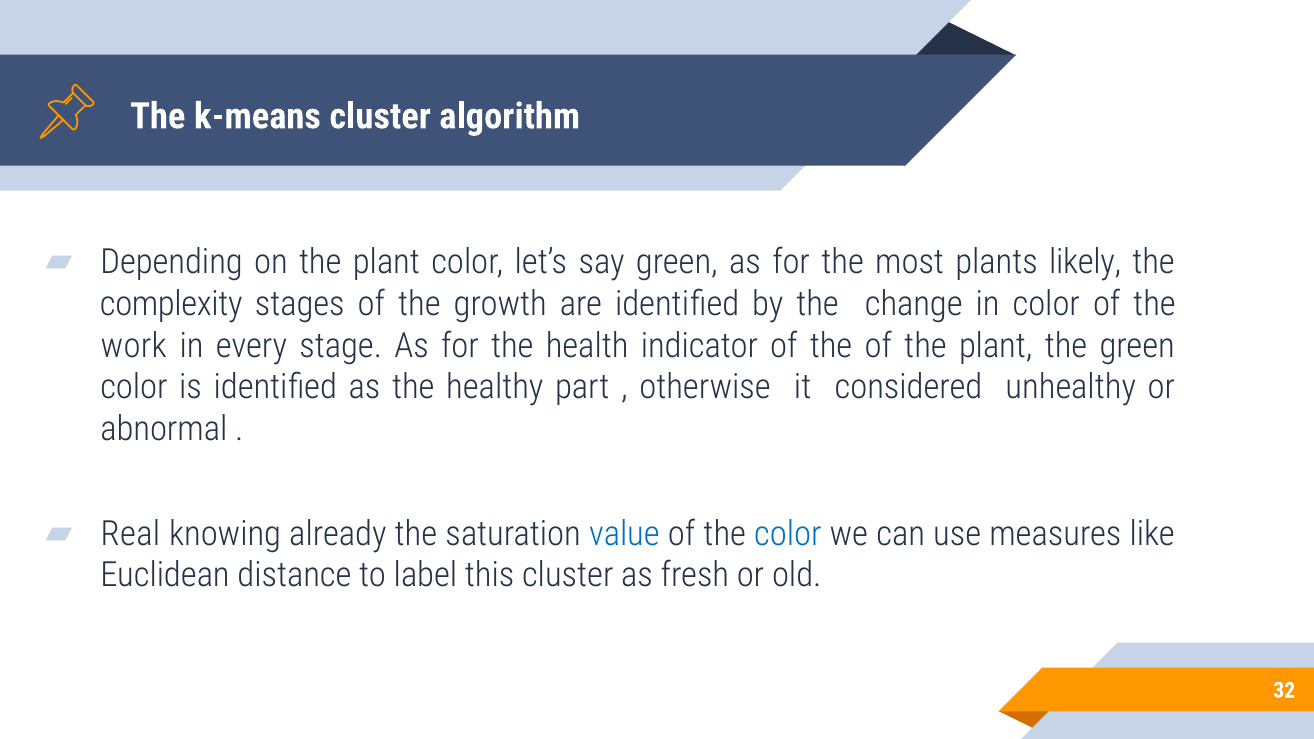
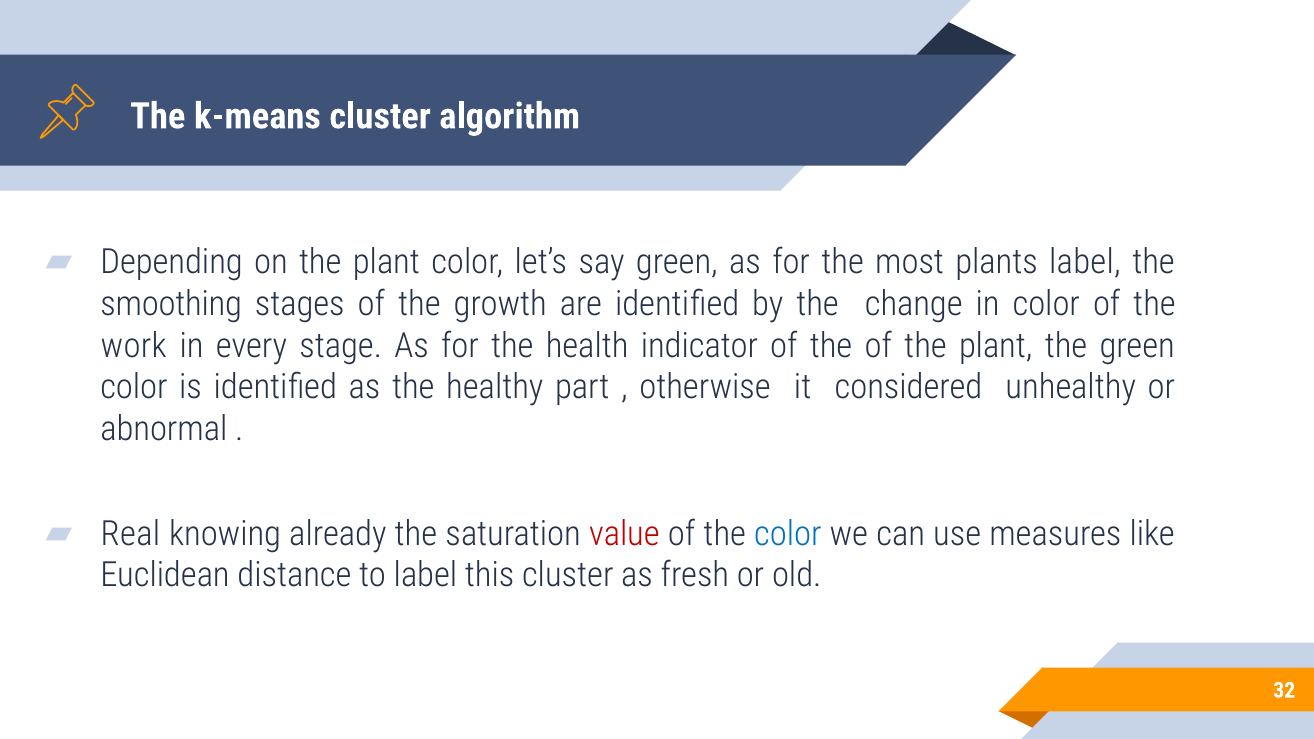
plants likely: likely -> label
complexity: complexity -> smoothing
value colour: blue -> red
